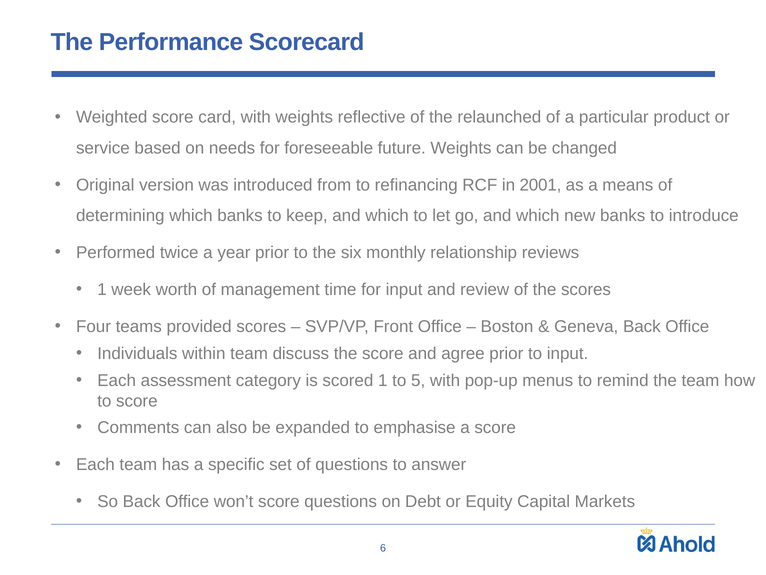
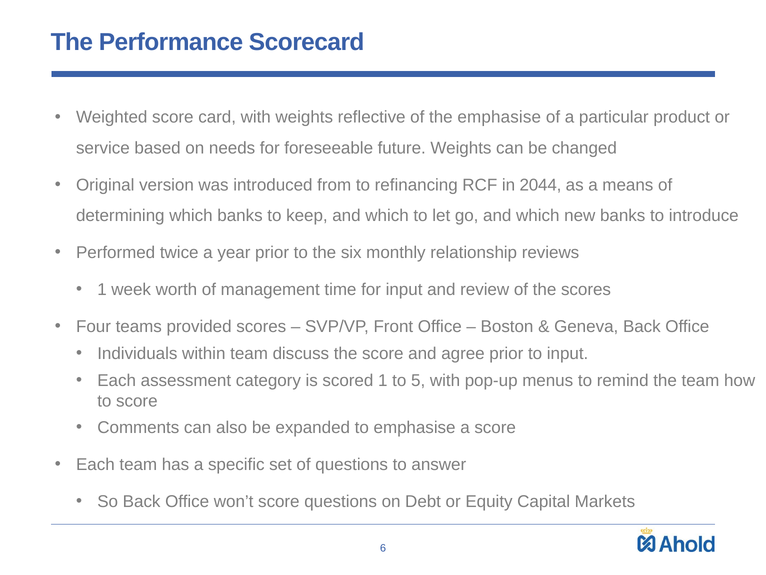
the relaunched: relaunched -> emphasise
2001: 2001 -> 2044
